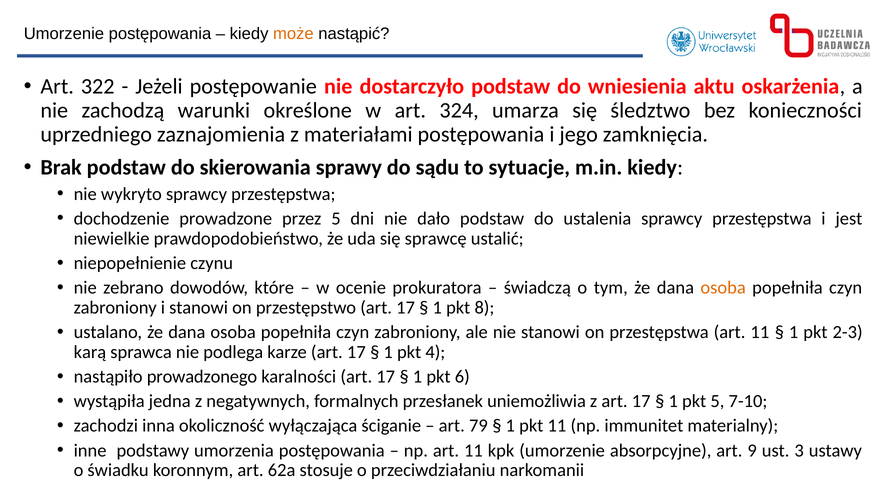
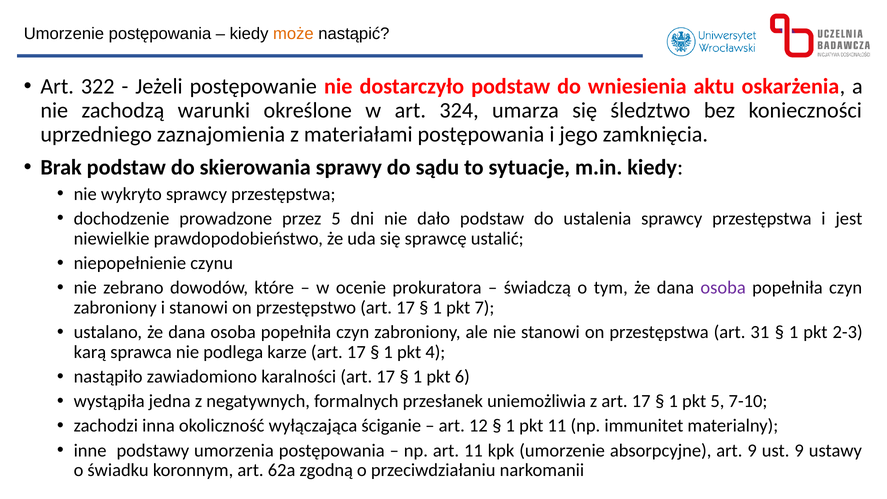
osoba at (723, 288) colour: orange -> purple
8: 8 -> 7
przestępstwa art 11: 11 -> 31
prowadzonego: prowadzonego -> zawiadomiono
79: 79 -> 12
ust 3: 3 -> 9
stosuje: stosuje -> zgodną
